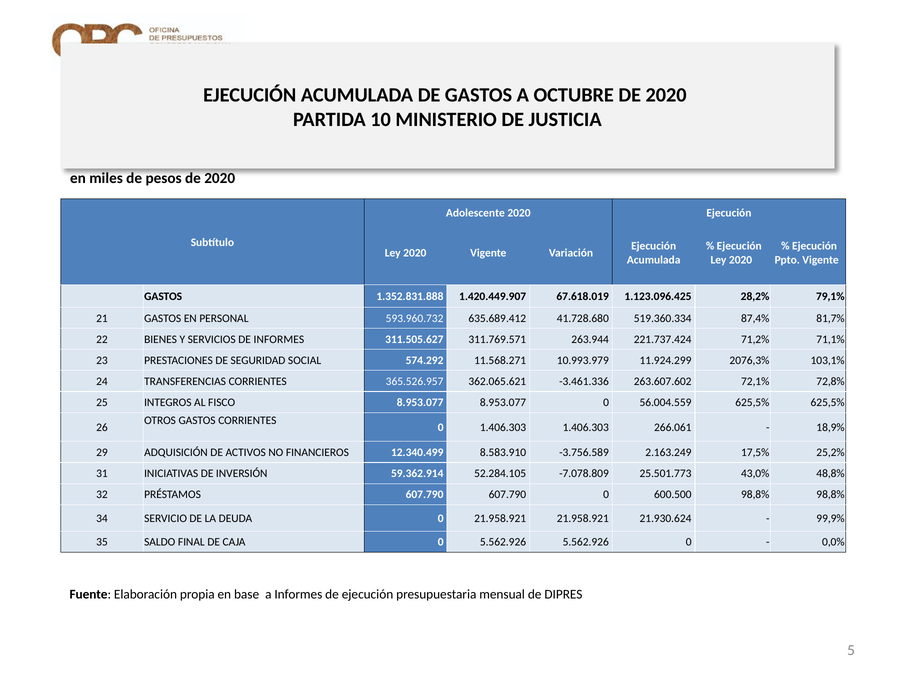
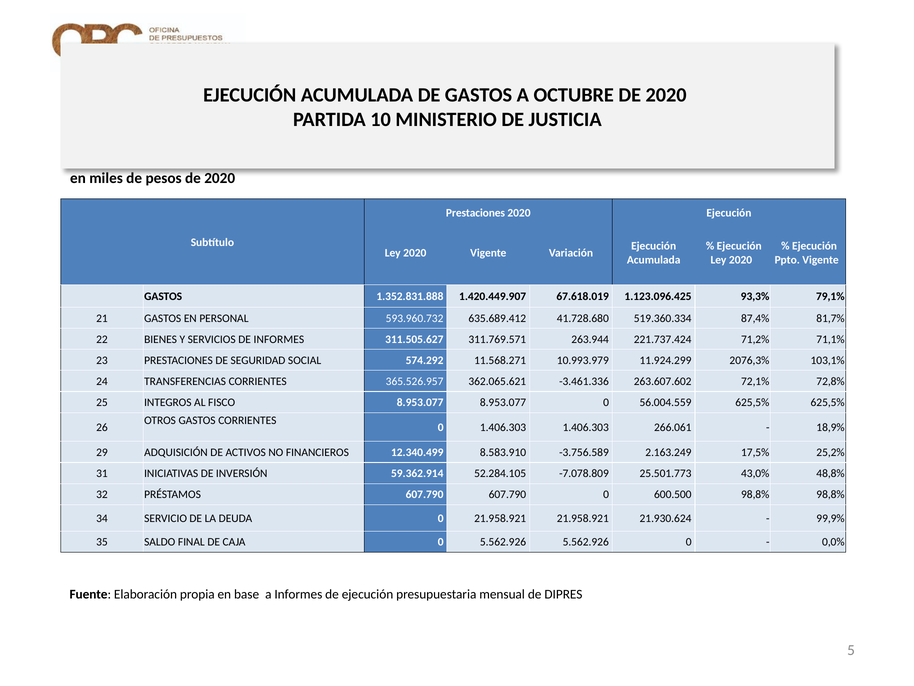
Adolescente at (475, 213): Adolescente -> Prestaciones
28,2%: 28,2% -> 93,3%
